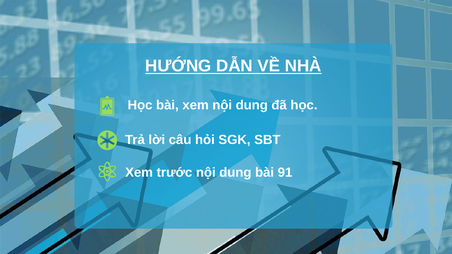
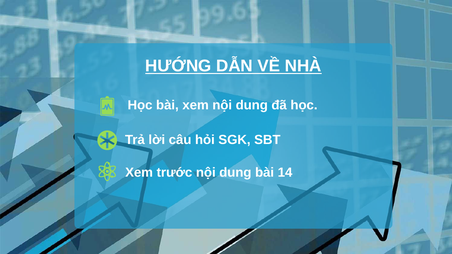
91: 91 -> 14
